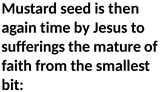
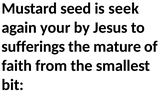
then: then -> seek
time: time -> your
